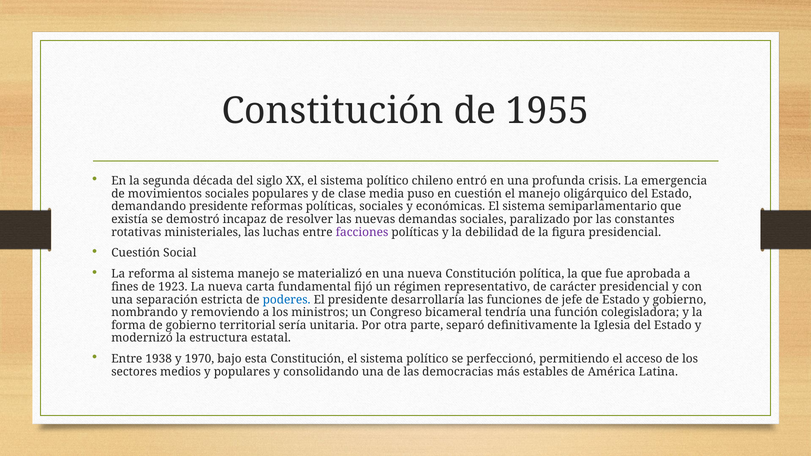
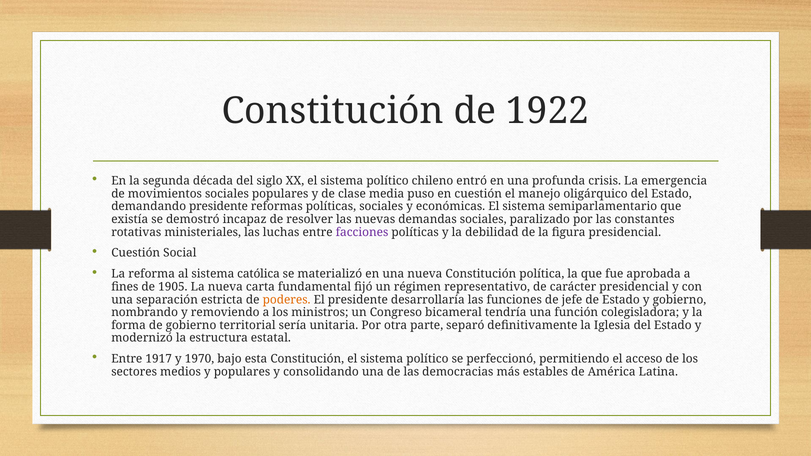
1955: 1955 -> 1922
sistema manejo: manejo -> católica
1923: 1923 -> 1905
poderes colour: blue -> orange
1938: 1938 -> 1917
